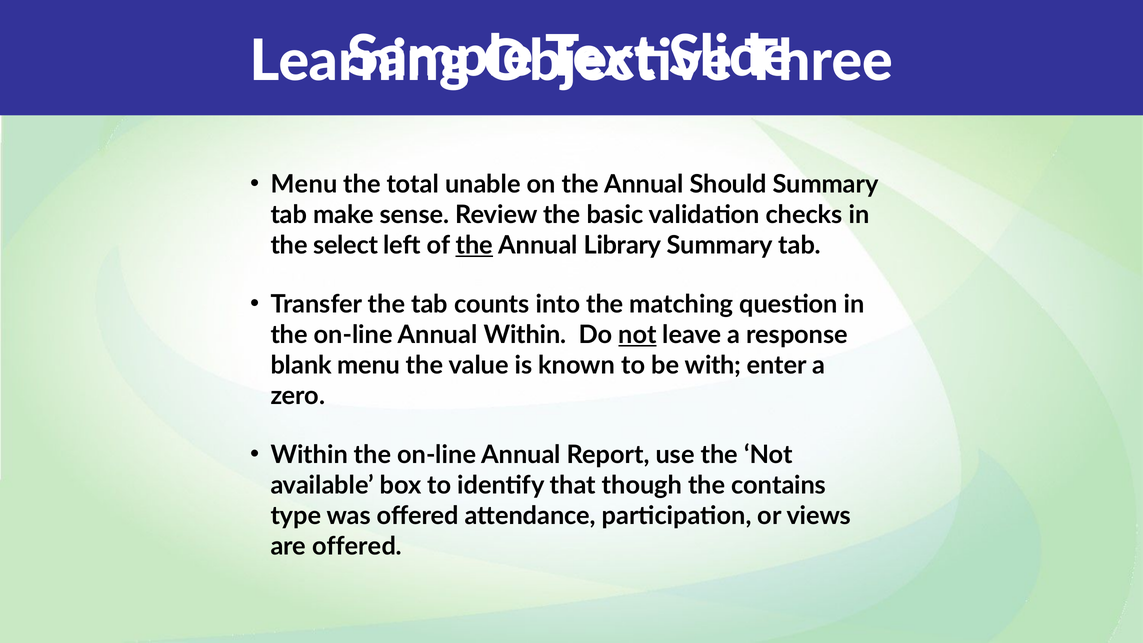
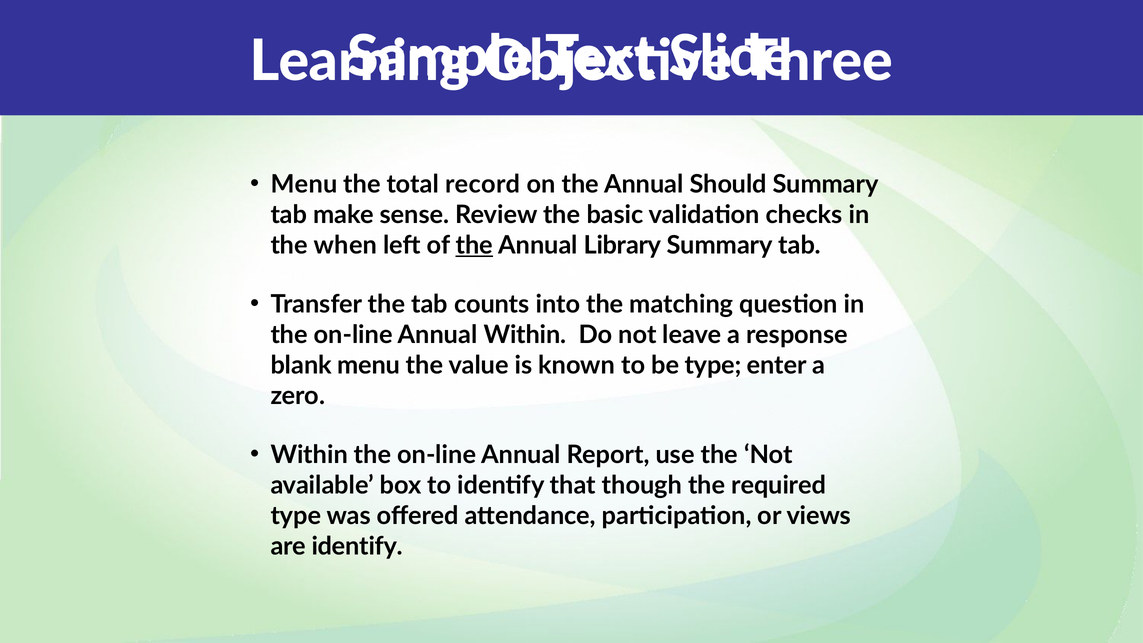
unable: unable -> record
select: select -> when
not at (637, 335) underline: present -> none
be with: with -> type
contains: contains -> required
are offered: offered -> identify
